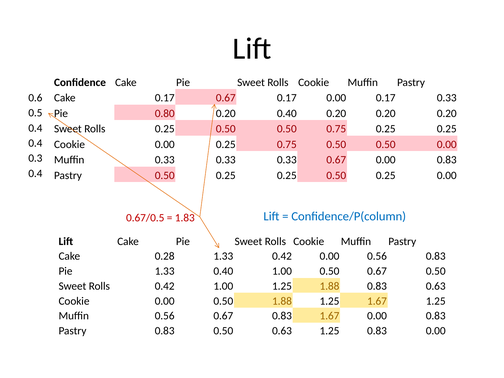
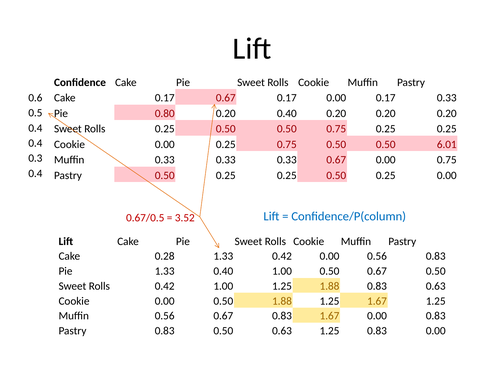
0.50 0.00: 0.00 -> 6.01
0.67 0.00 0.83: 0.83 -> 0.75
1.83: 1.83 -> 3.52
